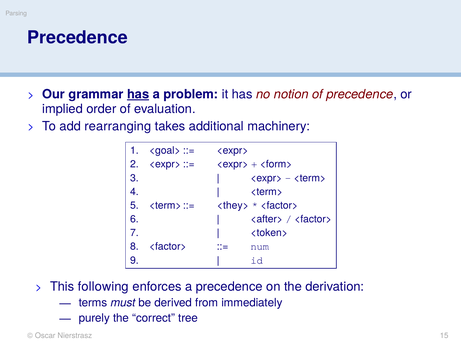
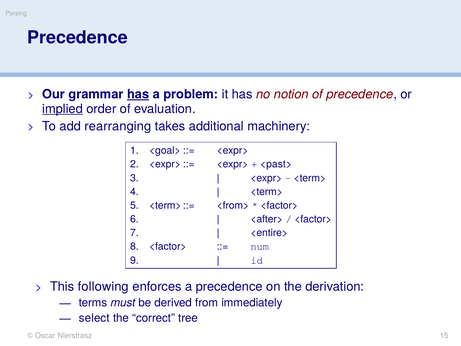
implied underline: none -> present
<form>: <form> -> <past>
<they>: <they> -> <from>
<token>: <token> -> <entire>
purely: purely -> select
